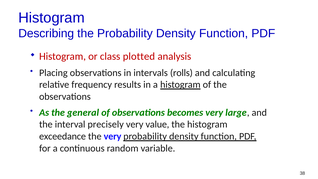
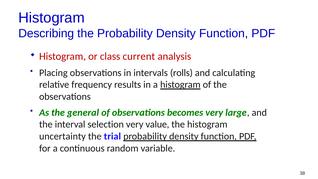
plotted: plotted -> current
precisely: precisely -> selection
exceedance: exceedance -> uncertainty
the very: very -> trial
